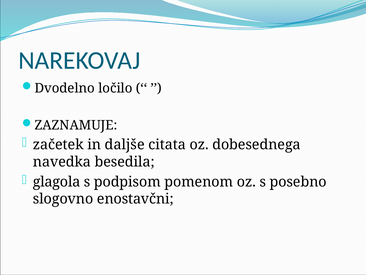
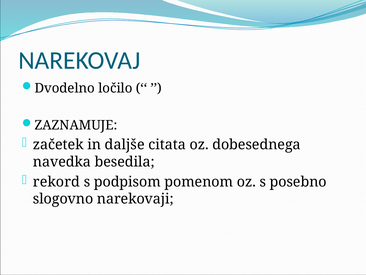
glagola: glagola -> rekord
enostavčni: enostavčni -> narekovaji
